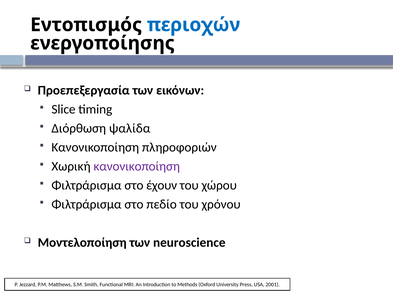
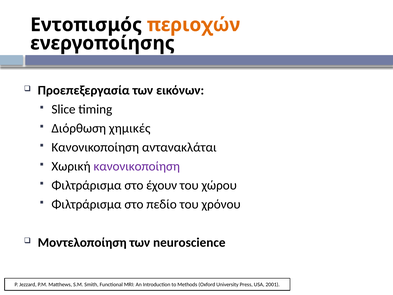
περιοχών colour: blue -> orange
ψαλίδα: ψαλίδα -> χημικές
πληροφοριών: πληροφοριών -> αντανακλάται
